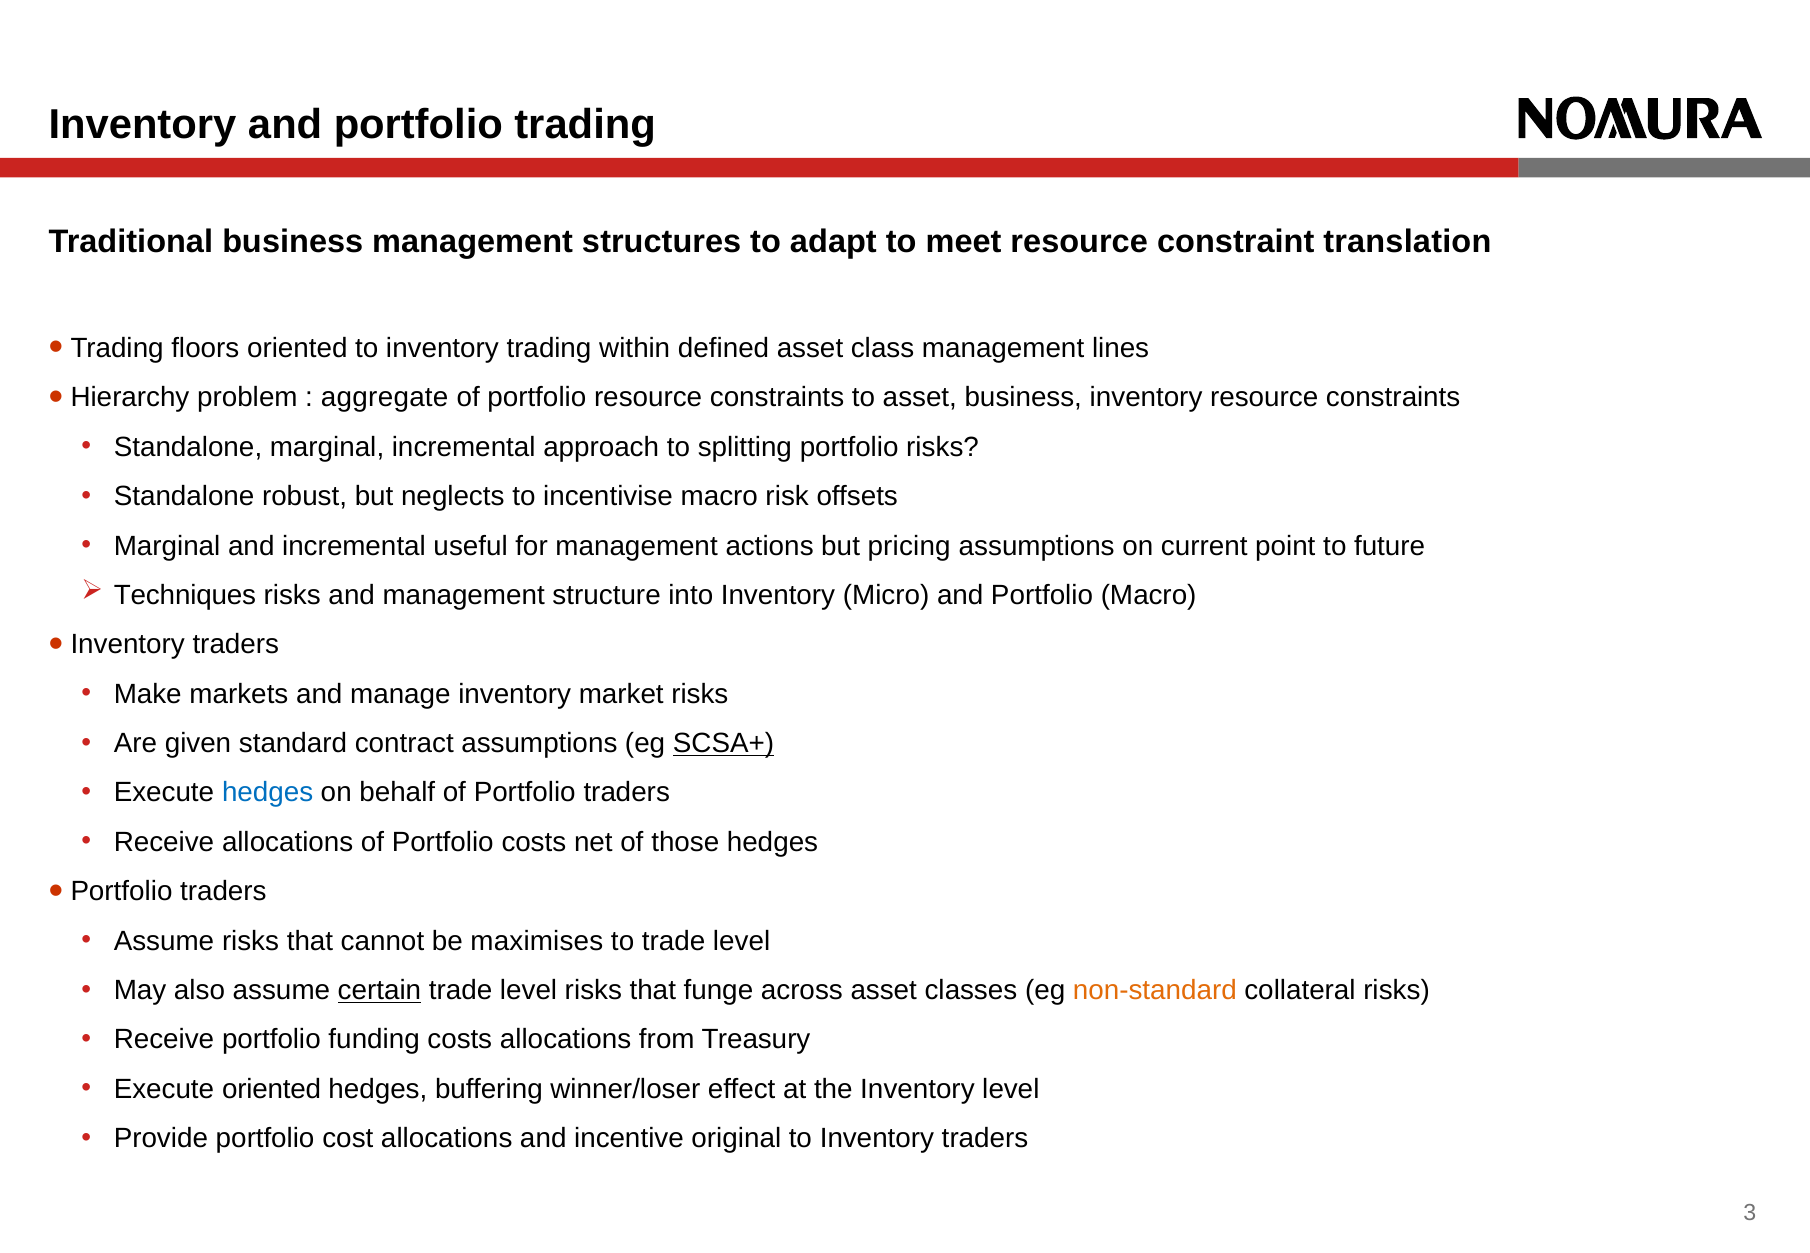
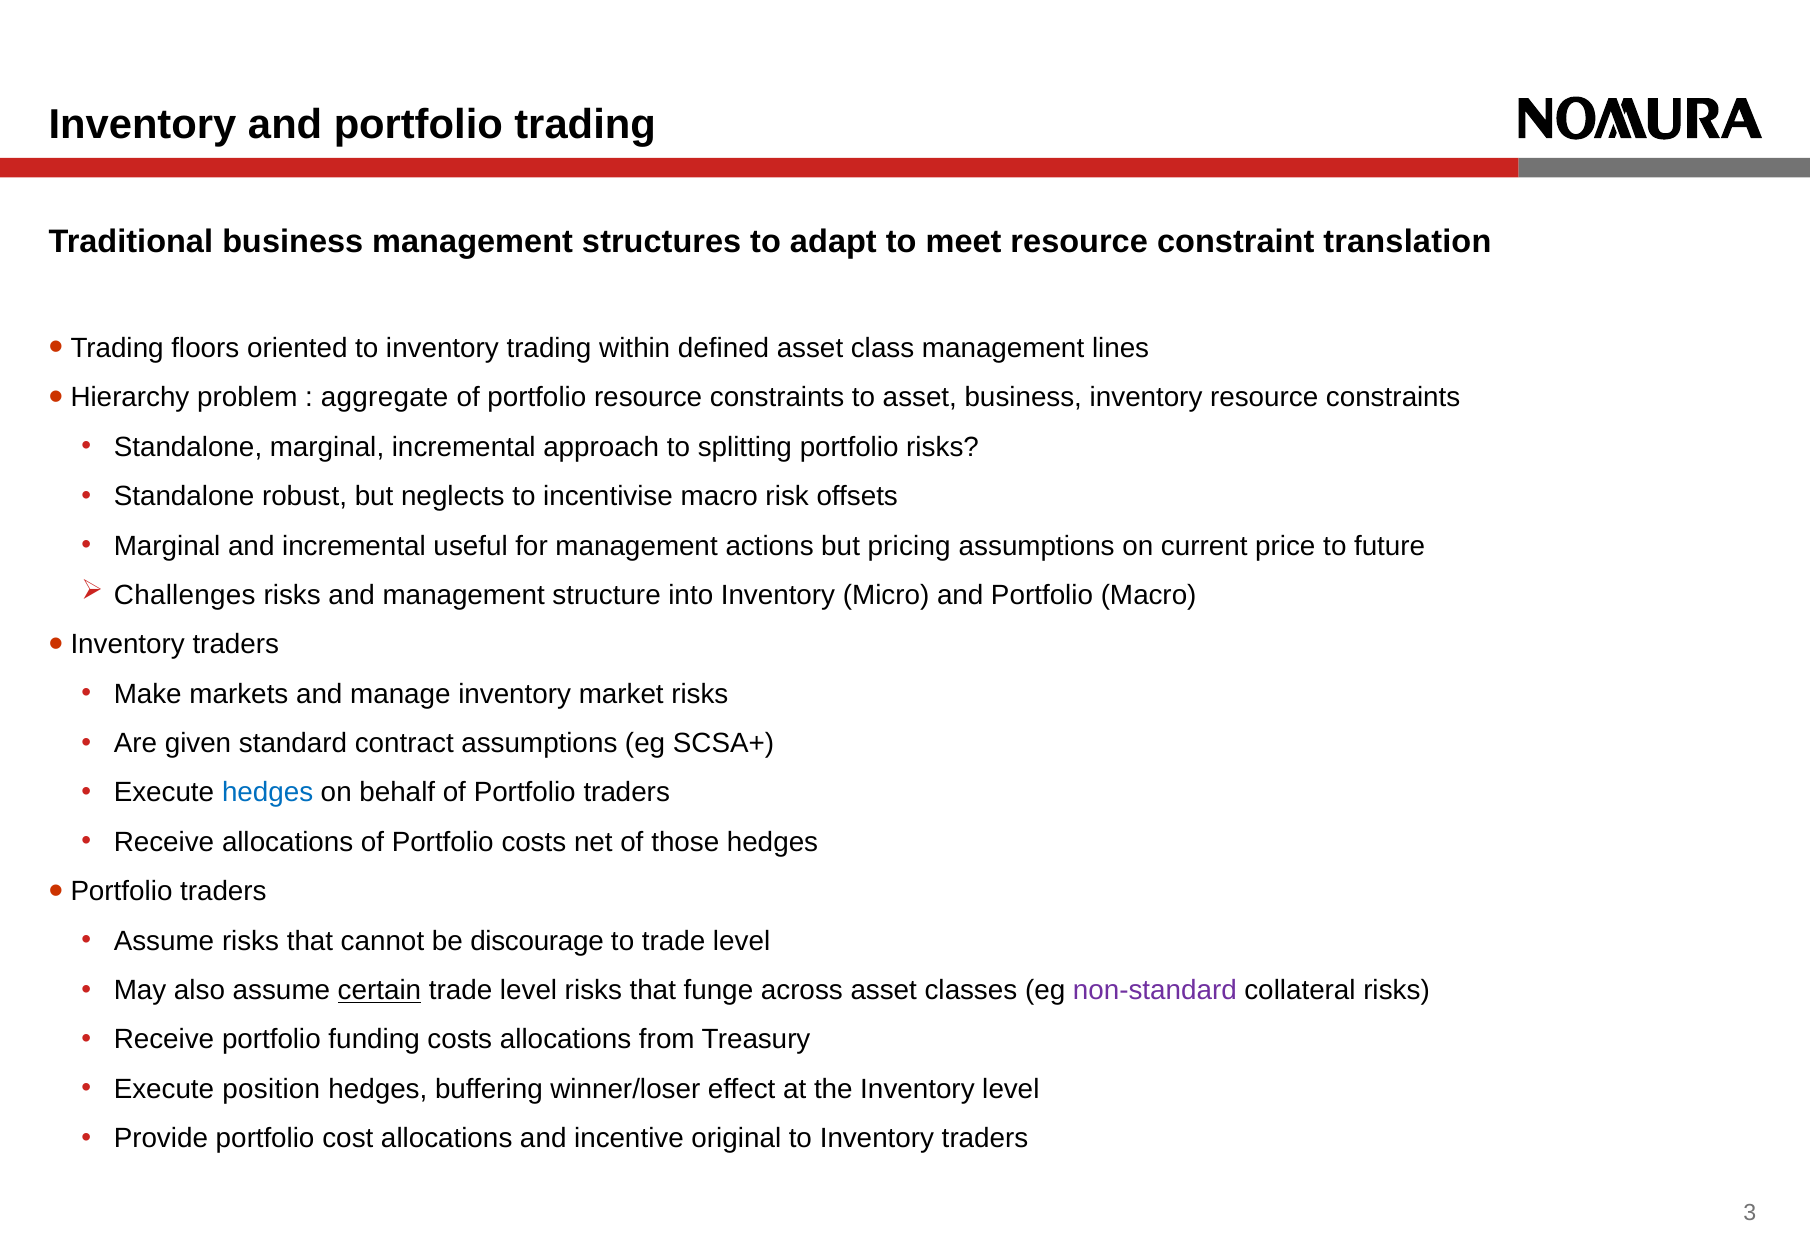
point: point -> price
Techniques: Techniques -> Challenges
SCSA+ underline: present -> none
maximises: maximises -> discourage
non-standard colour: orange -> purple
Execute oriented: oriented -> position
